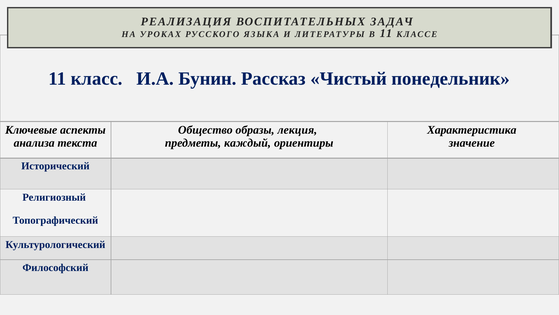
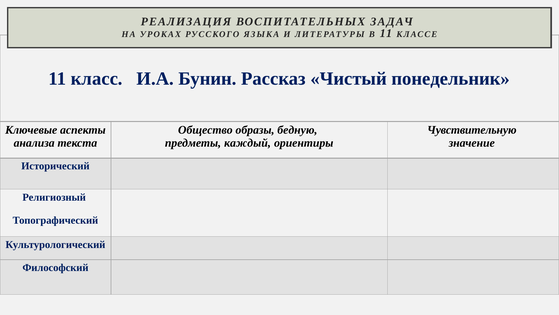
лекция: лекция -> бедную
Характеристика: Характеристика -> Чувствительную
